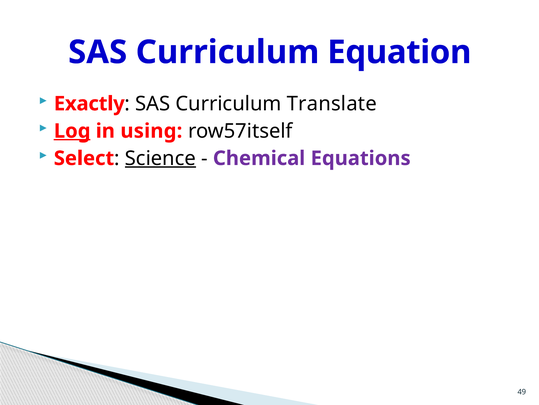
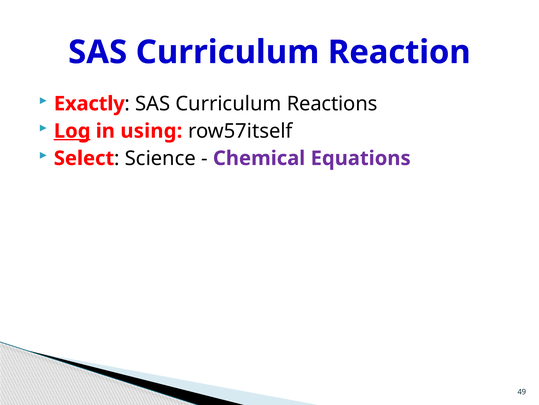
Equation: Equation -> Reaction
Translate: Translate -> Reactions
Science underline: present -> none
